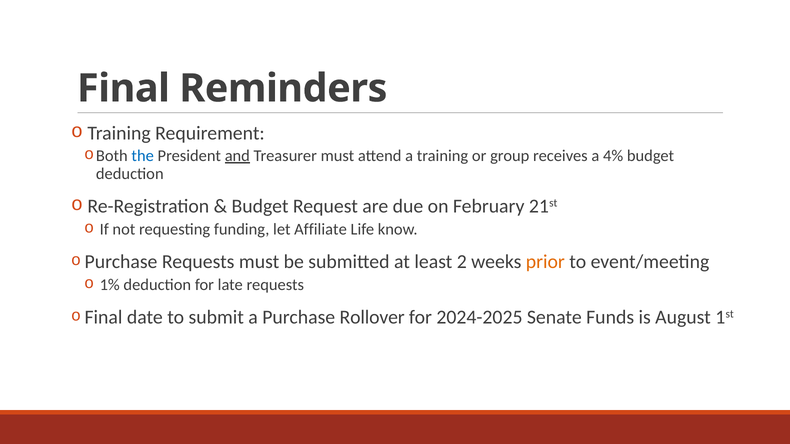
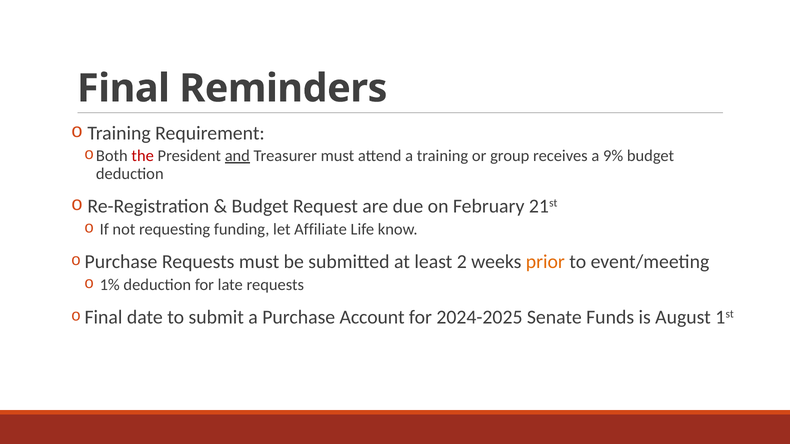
the colour: blue -> red
4%: 4% -> 9%
Rollover: Rollover -> Account
